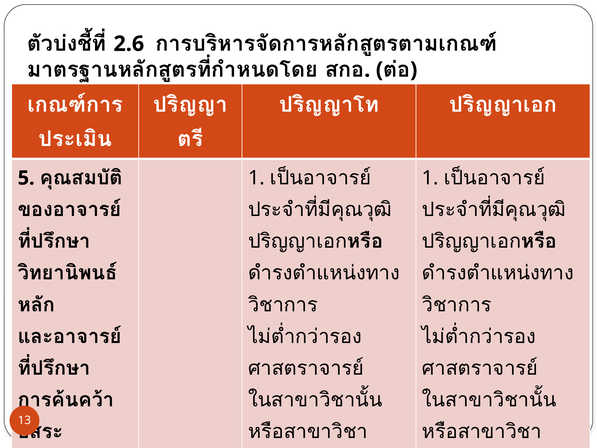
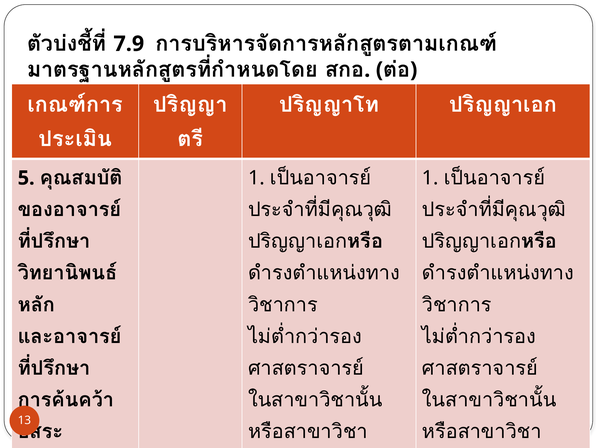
2.6: 2.6 -> 7.9
